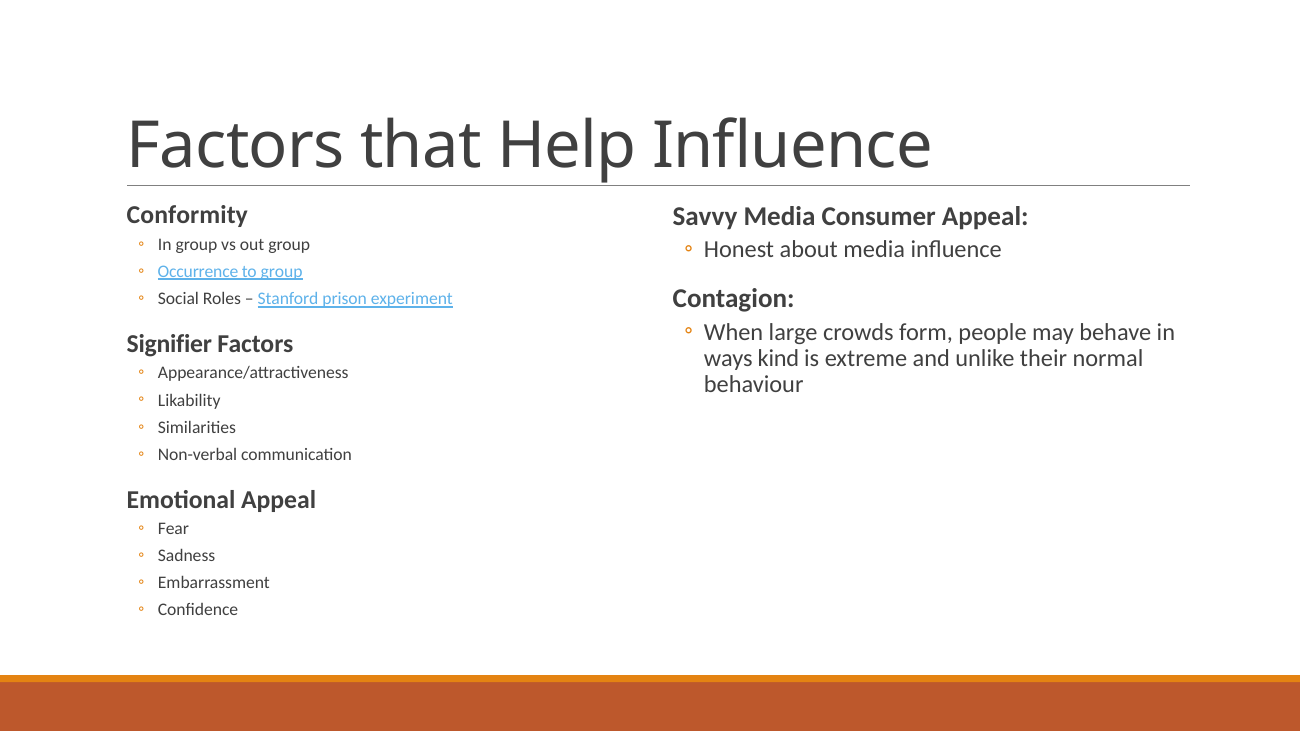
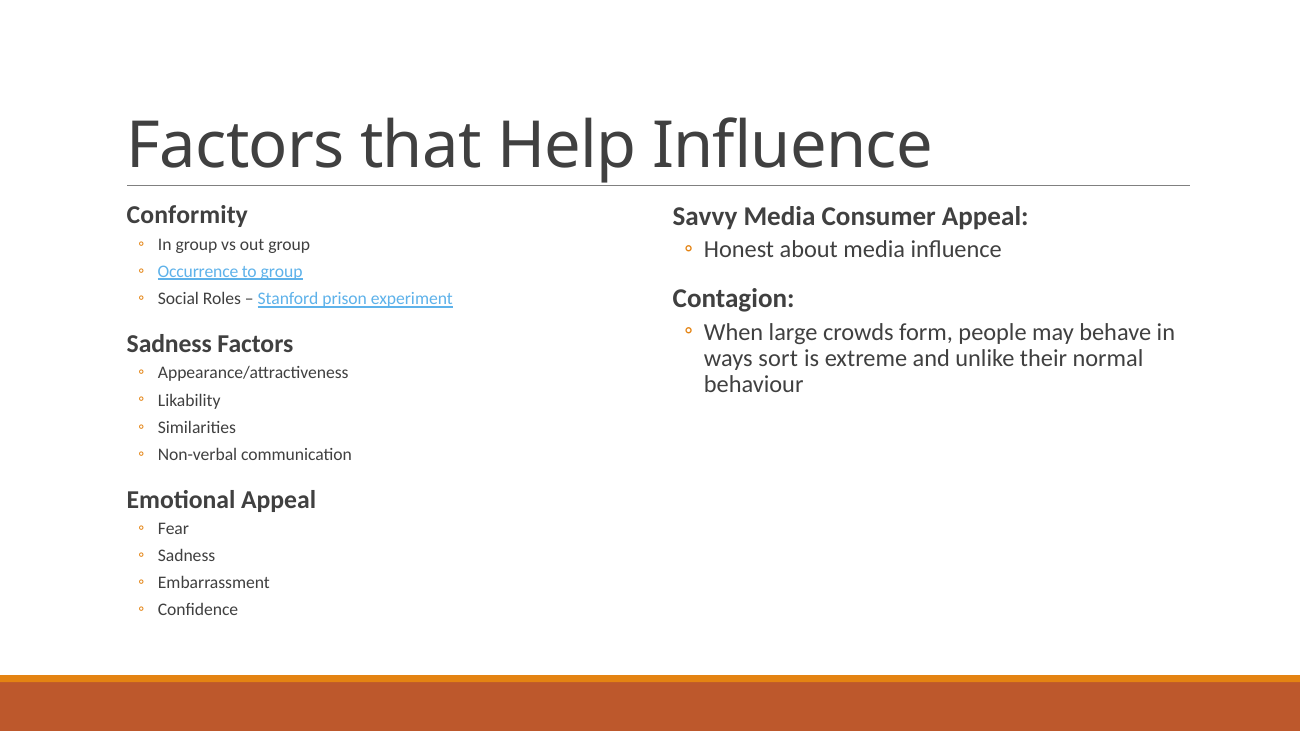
Signifier at (169, 344): Signifier -> Sadness
kind: kind -> sort
